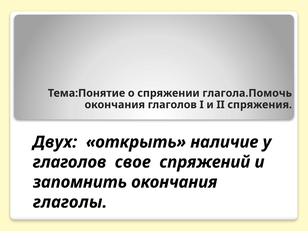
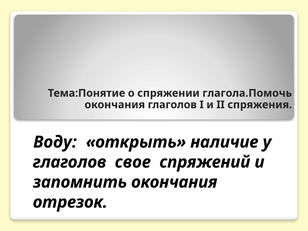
Двух: Двух -> Воду
глаголы: глаголы -> отрезок
